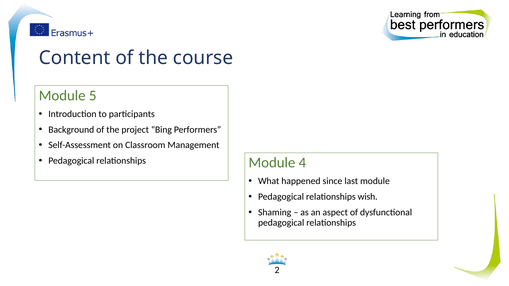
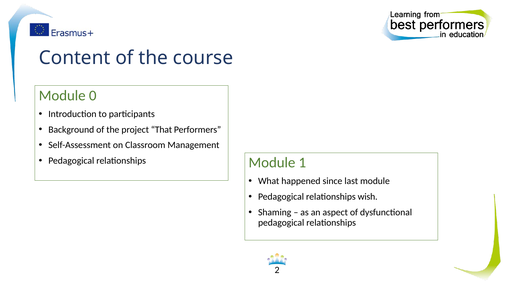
5: 5 -> 0
Bing: Bing -> That
4: 4 -> 1
